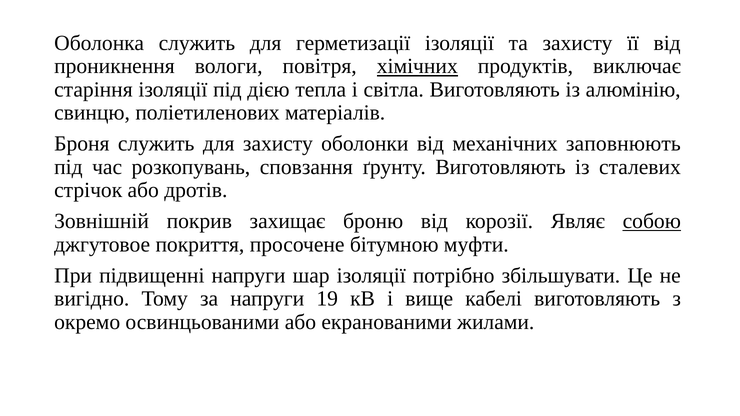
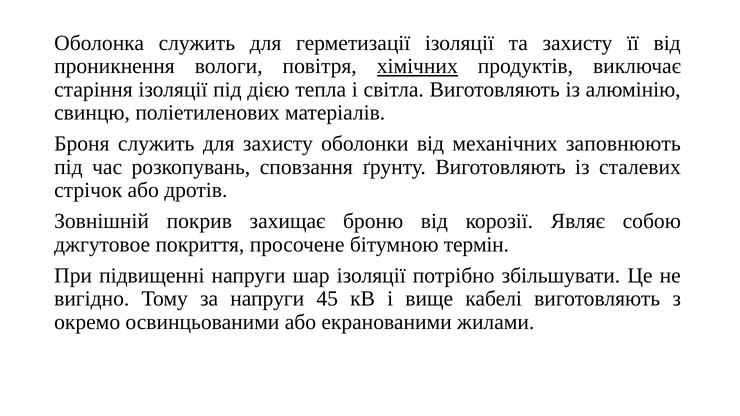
собою underline: present -> none
муфти: муфти -> термін
19: 19 -> 45
